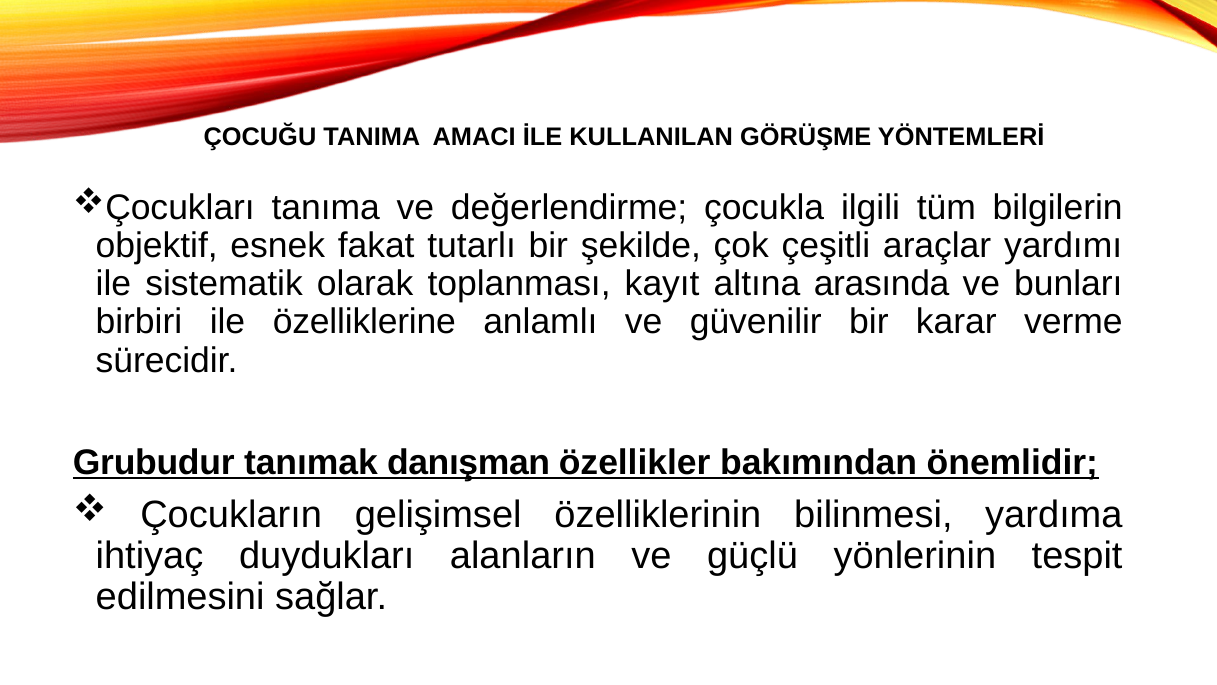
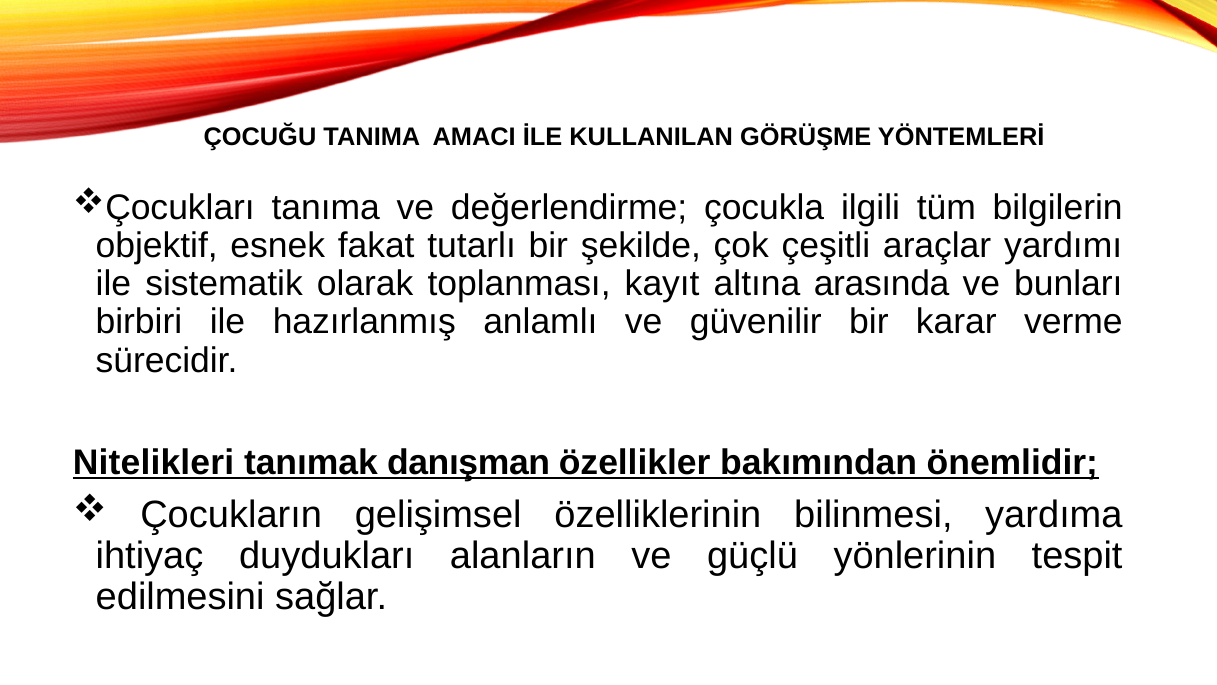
özelliklerine: özelliklerine -> hazırlanmış
Grubudur: Grubudur -> Nitelikleri
